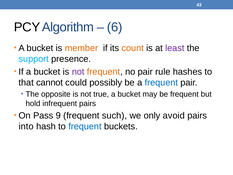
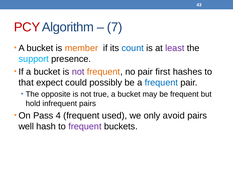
PCY colour: black -> red
6: 6 -> 7
count colour: orange -> blue
rule: rule -> first
cannot: cannot -> expect
9: 9 -> 4
such: such -> used
into: into -> well
frequent at (85, 126) colour: blue -> purple
